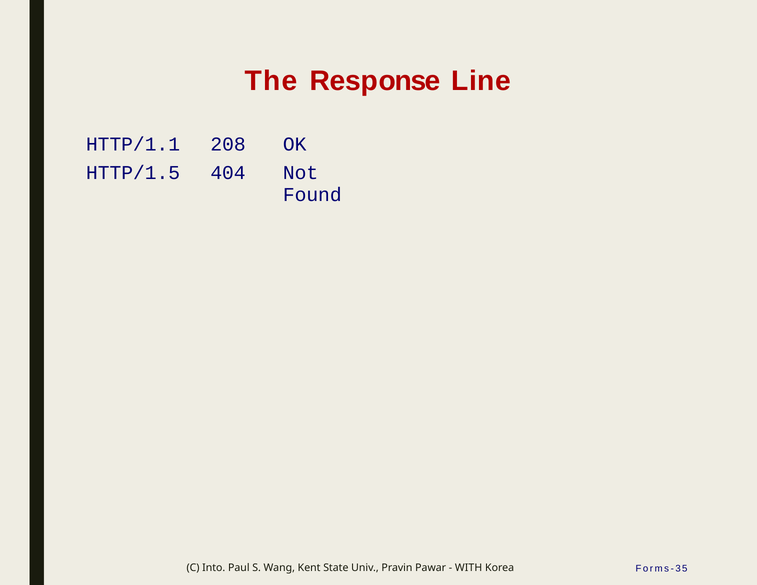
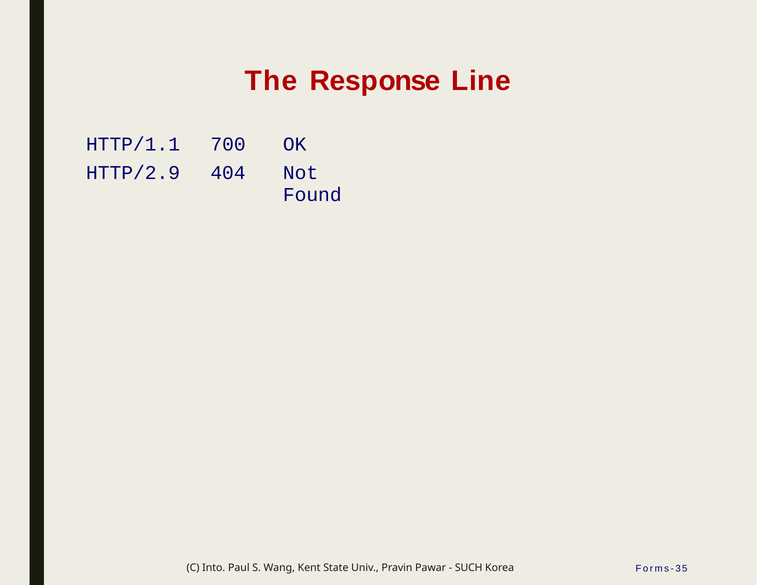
208: 208 -> 700
HTTP/1.5: HTTP/1.5 -> HTTP/2.9
WITH: WITH -> SUCH
